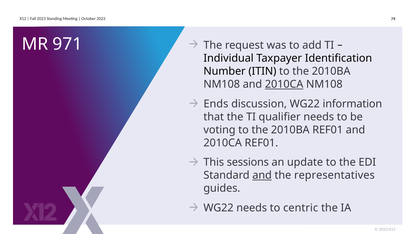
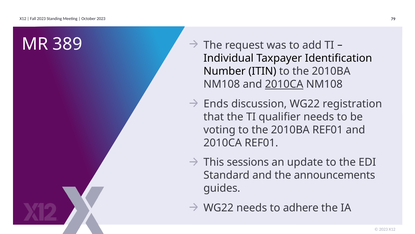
971: 971 -> 389
information: information -> registration
and at (262, 175) underline: present -> none
representatives: representatives -> announcements
centric: centric -> adhere
